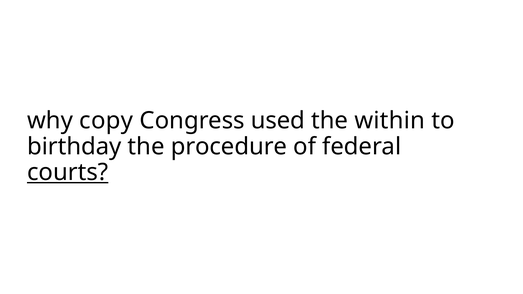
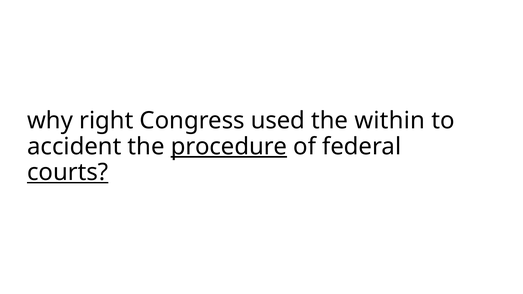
copy: copy -> right
birthday: birthday -> accident
procedure underline: none -> present
